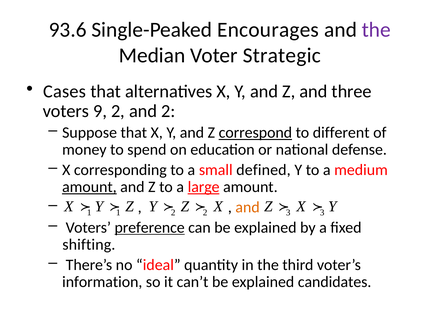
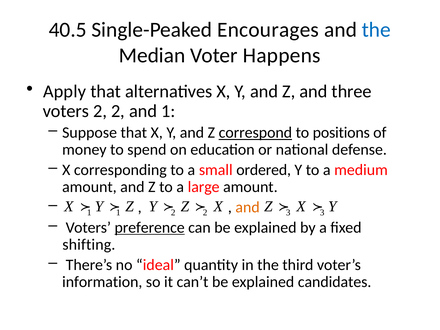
93.6: 93.6 -> 40.5
the at (376, 30) colour: purple -> blue
Strategic: Strategic -> Happens
Cases: Cases -> Apply
voters 9: 9 -> 2
and 2: 2 -> 1
different: different -> positions
defined: defined -> ordered
amount at (89, 187) underline: present -> none
large underline: present -> none
